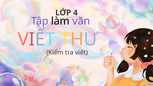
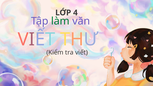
làm colour: black -> green
